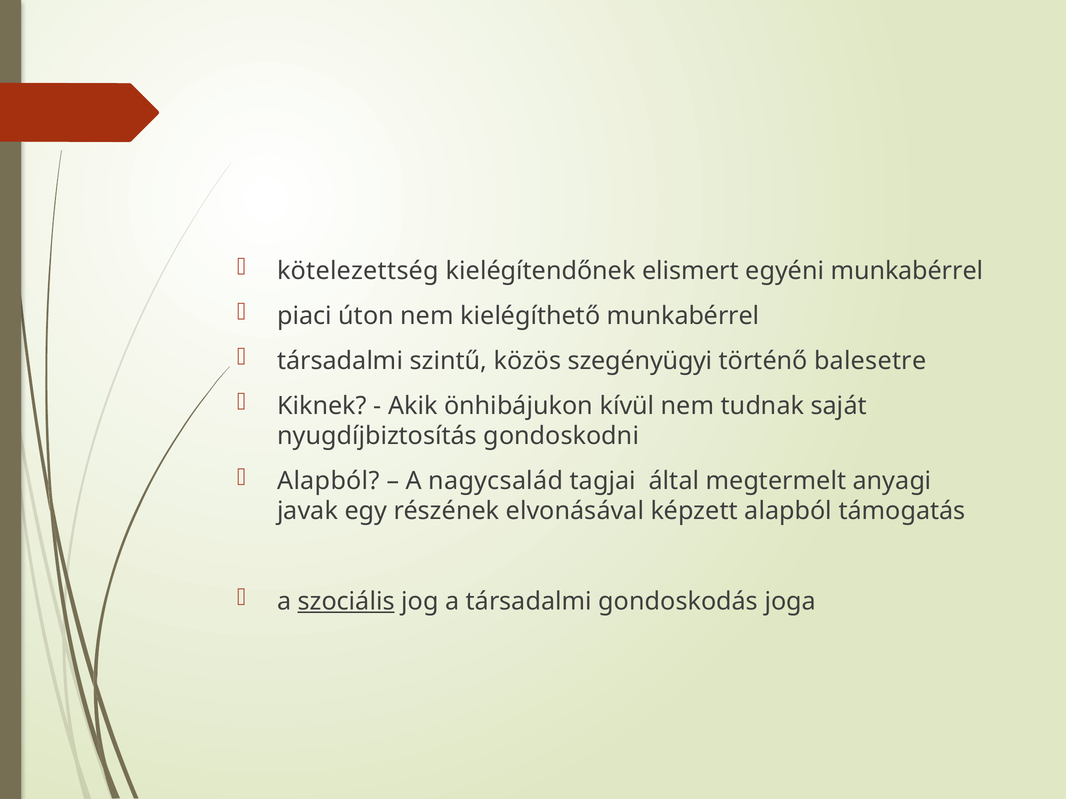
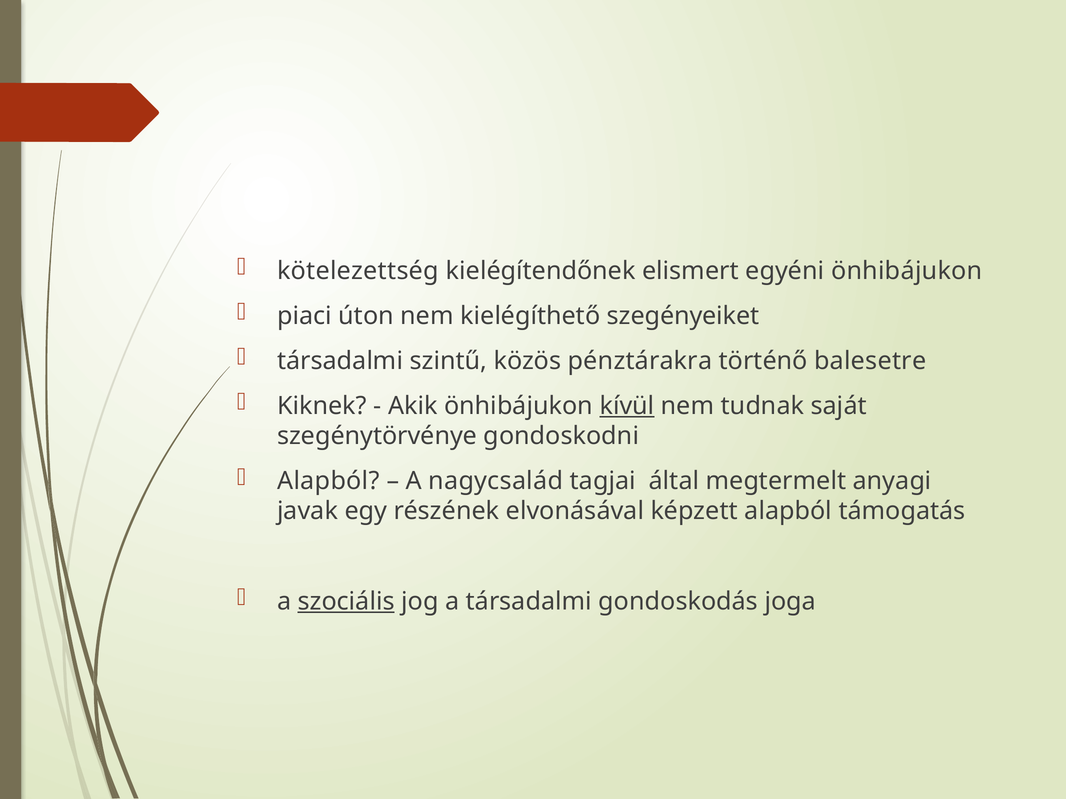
egyéni munkabérrel: munkabérrel -> önhibájukon
kielégíthető munkabérrel: munkabérrel -> szegényeiket
szegényügyi: szegényügyi -> pénztárakra
kívül underline: none -> present
nyugdíjbiztosítás: nyugdíjbiztosítás -> szegénytörvénye
